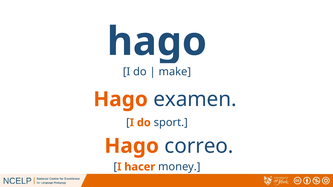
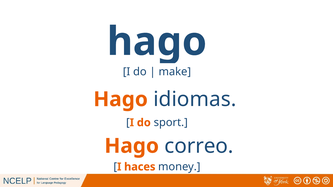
examen: examen -> idiomas
hacer: hacer -> haces
